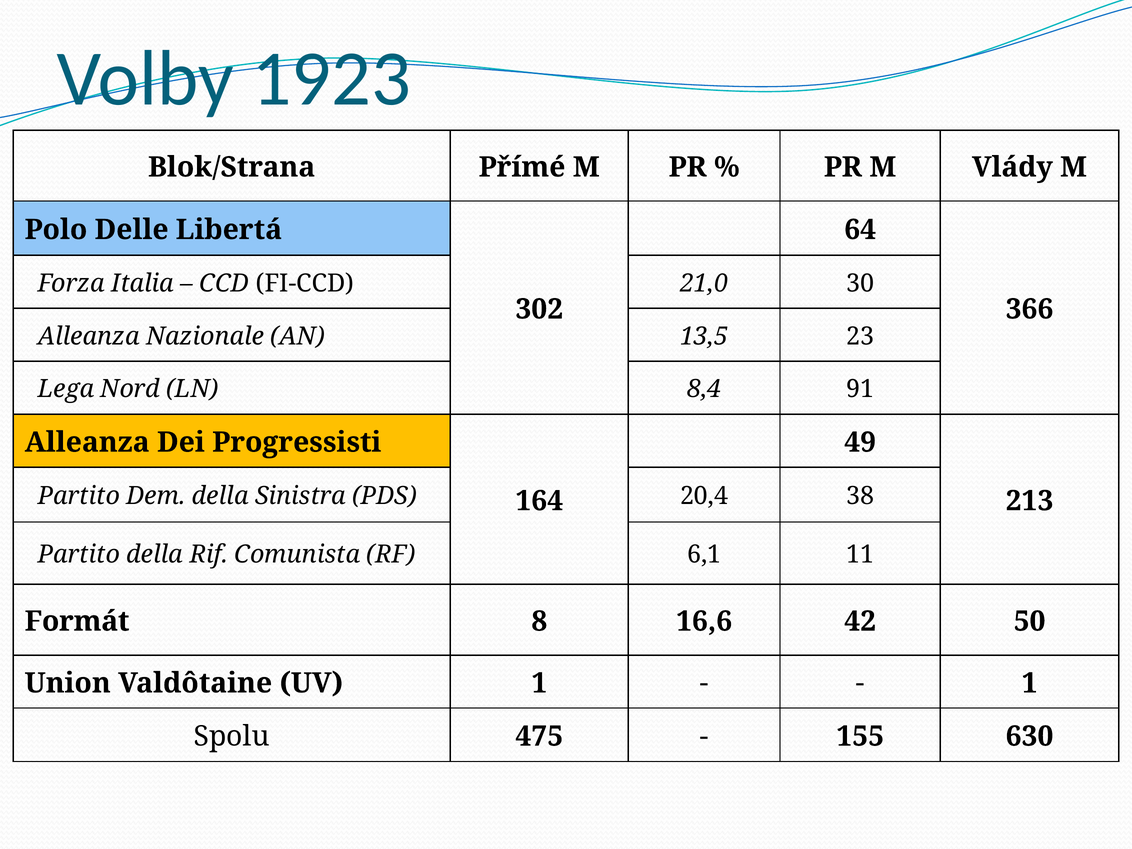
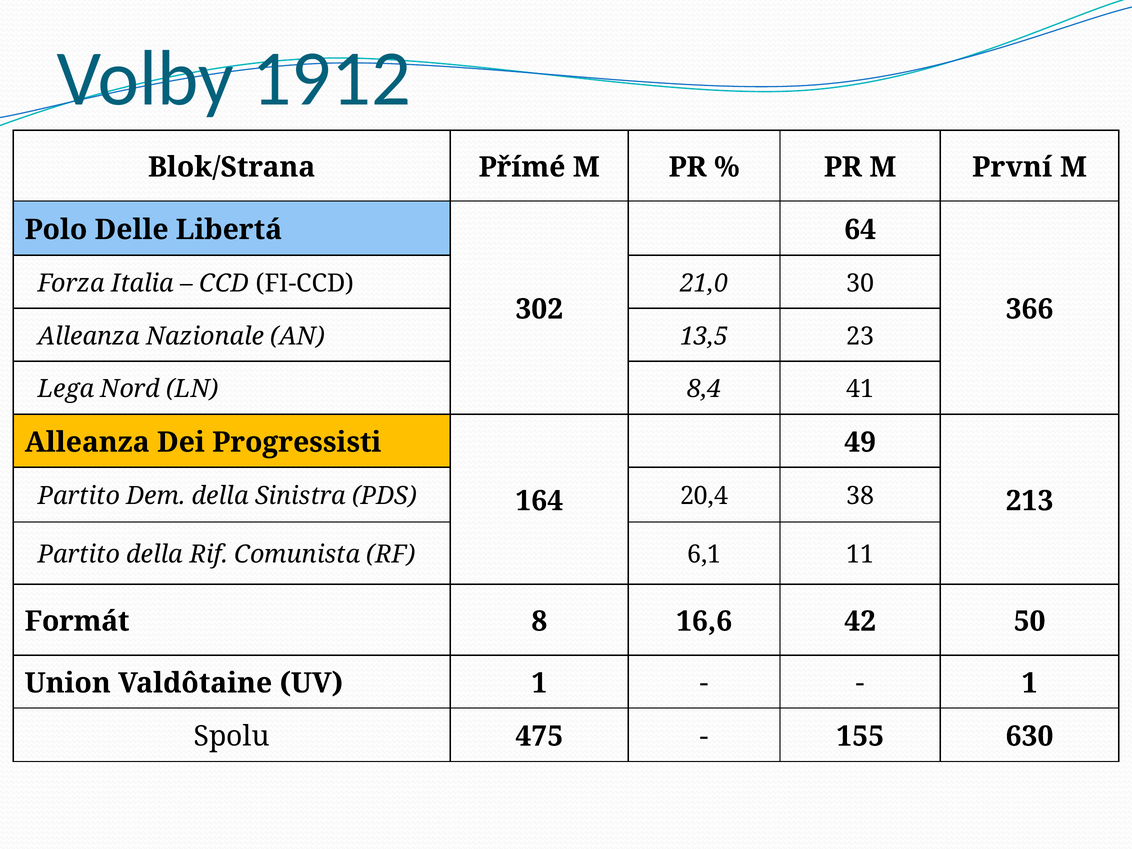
1923: 1923 -> 1912
Vlády: Vlády -> První
91: 91 -> 41
